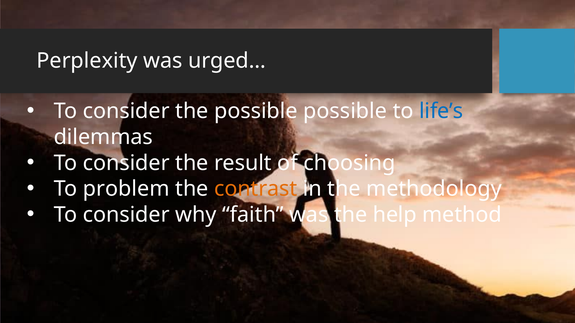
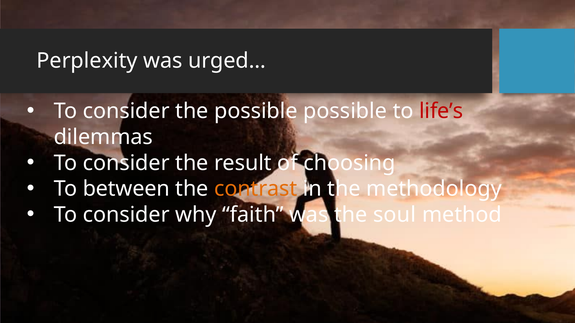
life’s colour: blue -> red
problem: problem -> between
help: help -> soul
